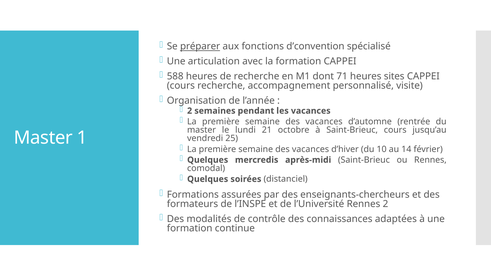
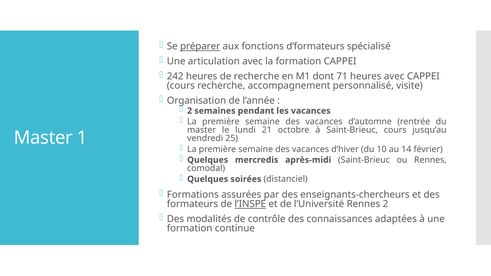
d’convention: d’convention -> d’formateurs
588: 588 -> 242
heures sites: sites -> avec
l’INSPE underline: none -> present
